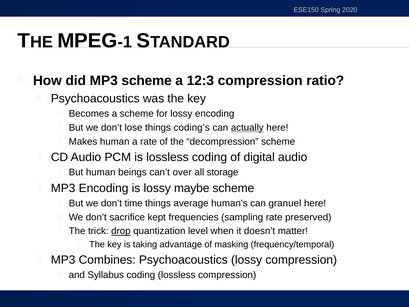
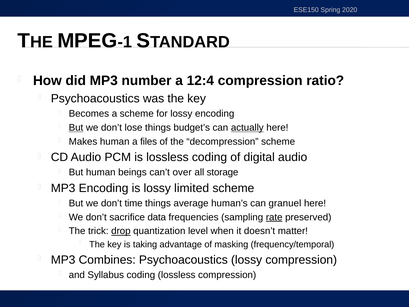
MP3 scheme: scheme -> number
12:3: 12:3 -> 12:4
But at (76, 128) underline: none -> present
coding’s: coding’s -> budget’s
a rate: rate -> files
maybe: maybe -> limited
kept: kept -> data
rate at (274, 217) underline: none -> present
